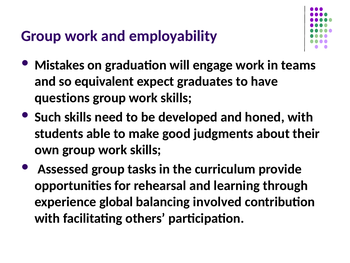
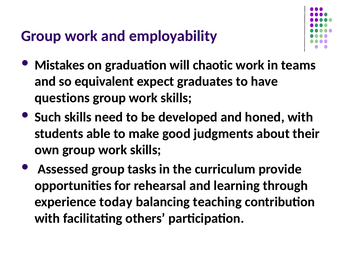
engage: engage -> chaotic
global: global -> today
involved: involved -> teaching
